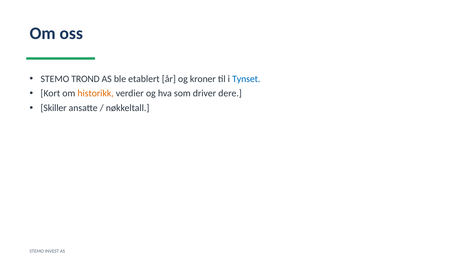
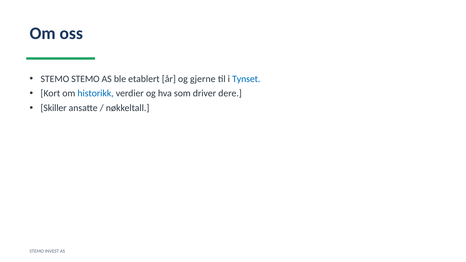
STEMO TROND: TROND -> STEMO
kroner: kroner -> gjerne
historikk colour: orange -> blue
